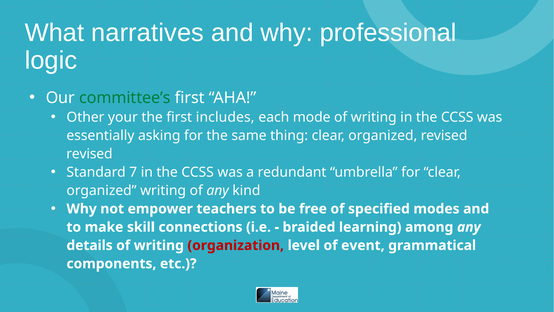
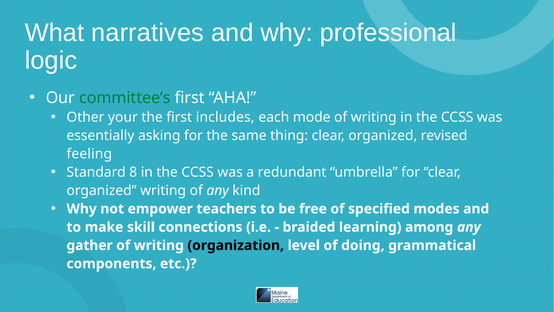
revised at (89, 154): revised -> feeling
7: 7 -> 8
details: details -> gather
organization colour: red -> black
event: event -> doing
